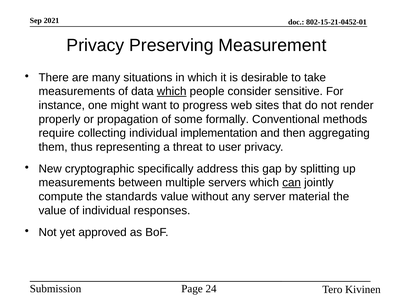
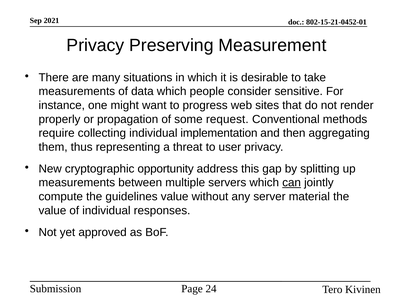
which at (172, 91) underline: present -> none
formally: formally -> request
specifically: specifically -> opportunity
standards: standards -> guidelines
